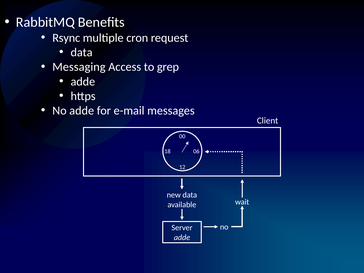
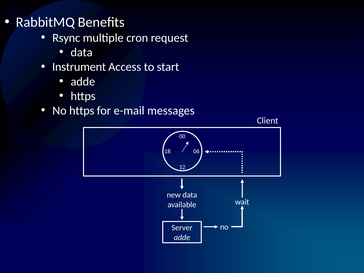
Messaging: Messaging -> Instrument
grep: grep -> start
No adde: adde -> https
